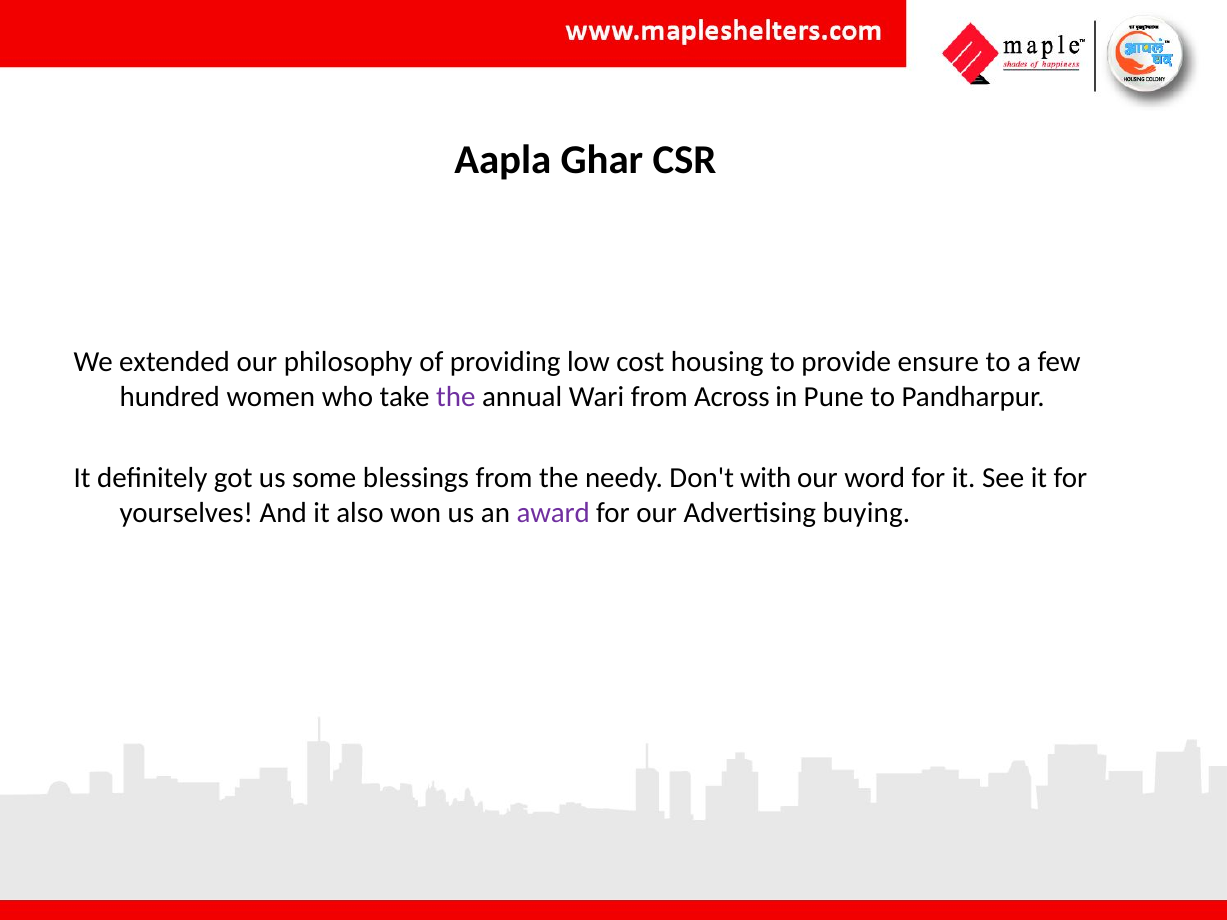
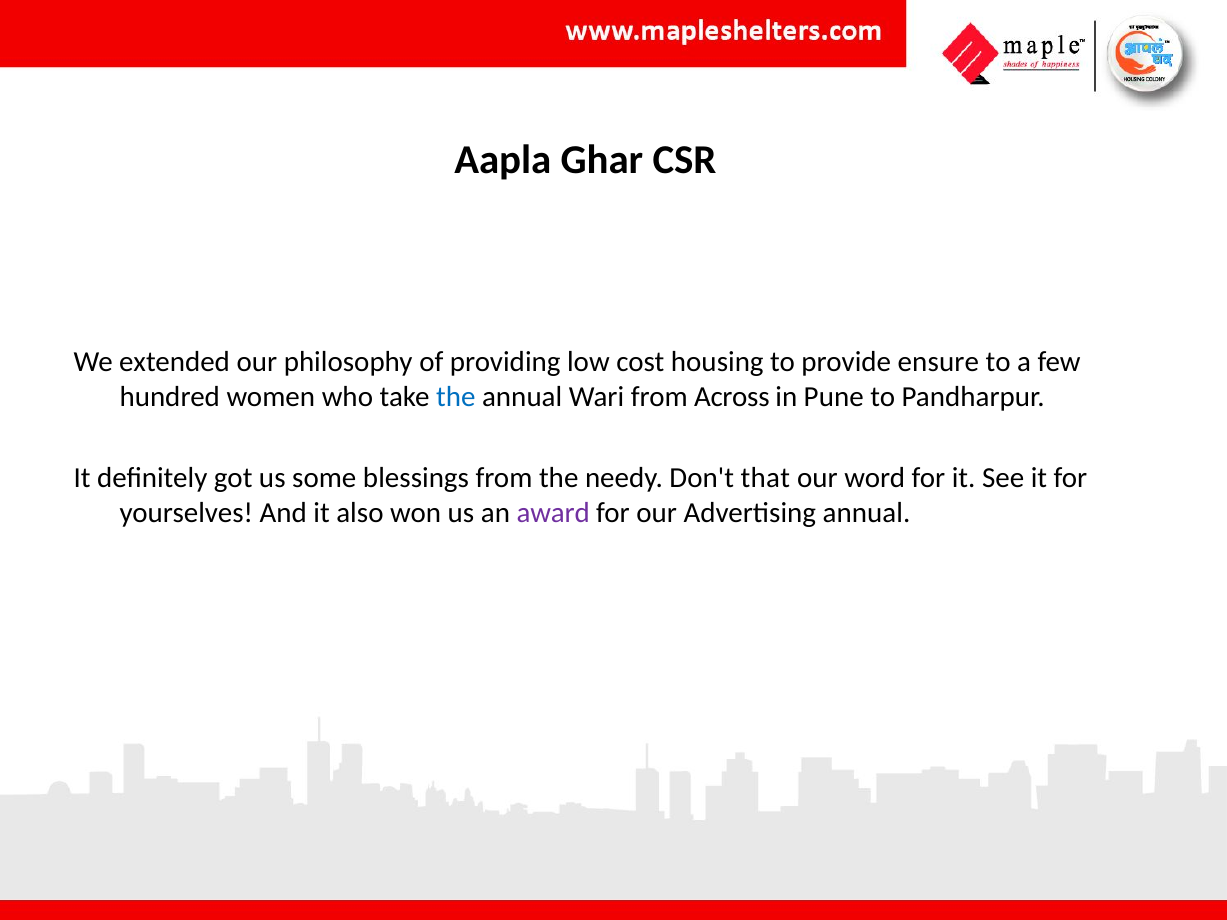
the at (456, 397) colour: purple -> blue
with: with -> that
Advertising buying: buying -> annual
